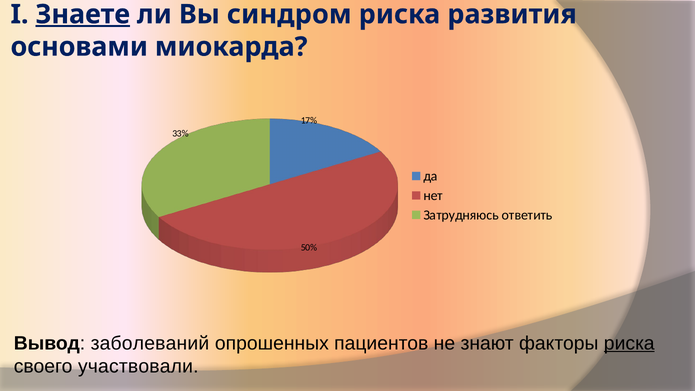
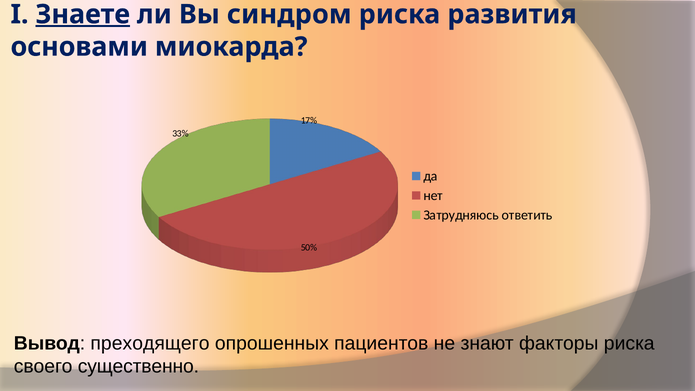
заболеваний: заболеваний -> преходящего
риска at (629, 343) underline: present -> none
участвовали: участвовали -> существенно
